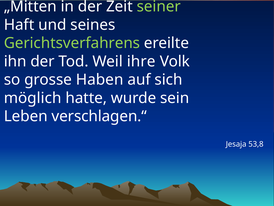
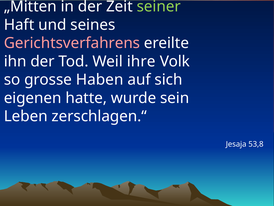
Gerichtsverfahrens colour: light green -> pink
möglich: möglich -> eigenen
verschlagen.“: verschlagen.“ -> zerschlagen.“
